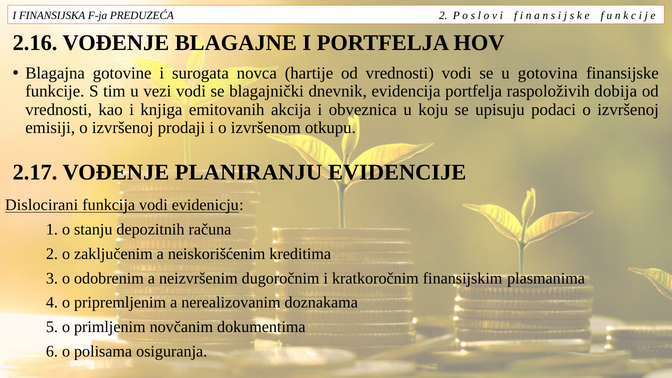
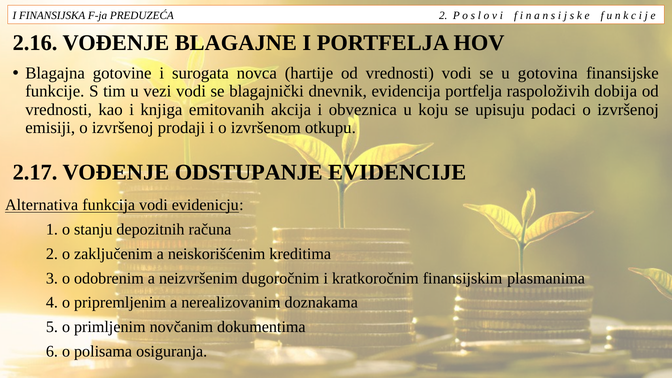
PLANIRANJU: PLANIRANJU -> ODSTUPANJE
Dislocirani: Dislocirani -> Alternativa
